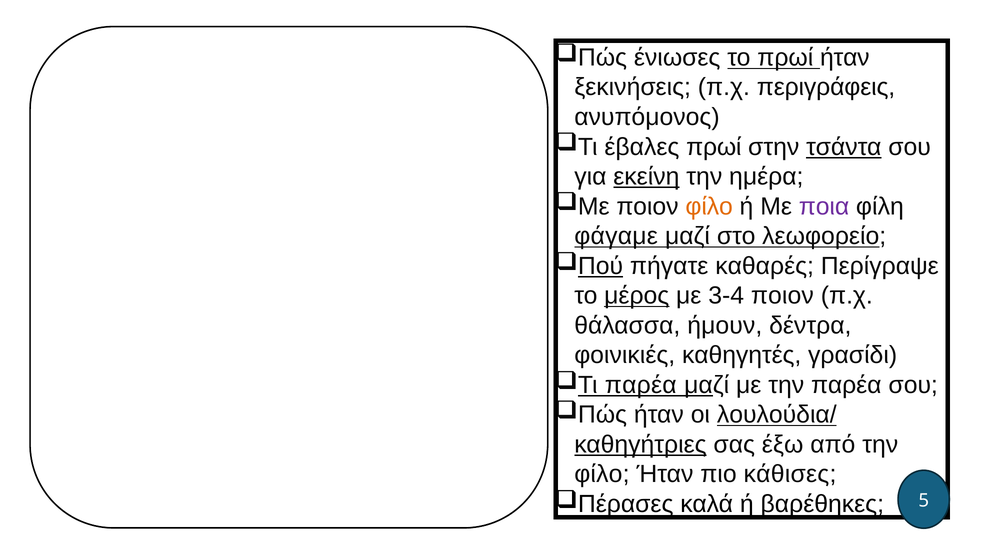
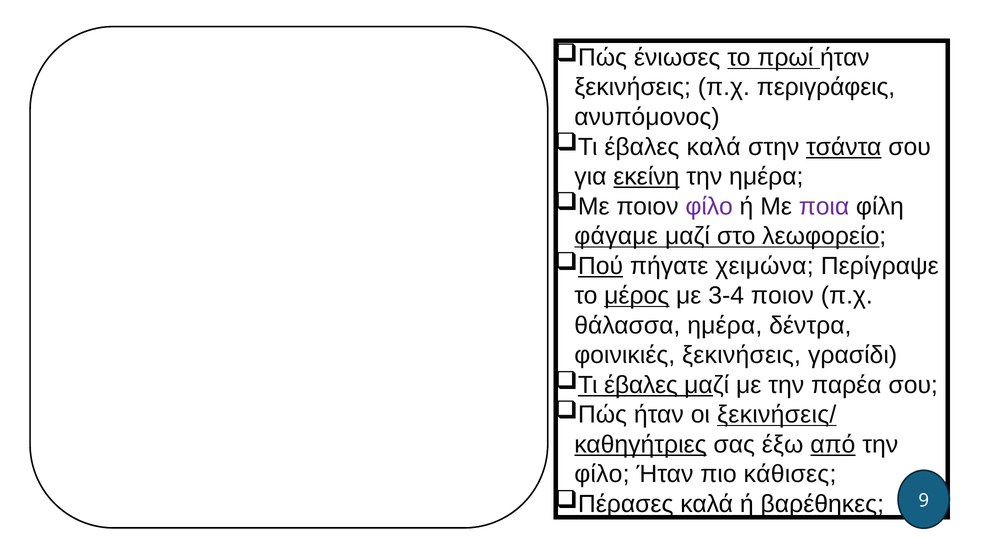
έβαλες πρωί: πρωί -> καλά
φίλο at (709, 206) colour: orange -> purple
καθαρές: καθαρές -> χειμώνα
θάλασσα ήμουν: ήμουν -> ημέρα
φοινικιές καθηγητές: καθηγητές -> ξεκινήσεις
παρέα at (641, 385): παρέα -> έβαλες
λουλούδια/: λουλούδια/ -> ξεκινήσεις/
από underline: none -> present
5: 5 -> 9
